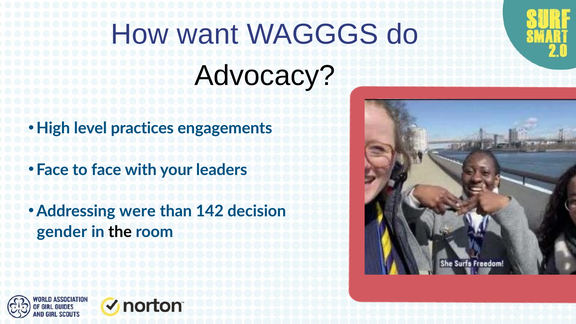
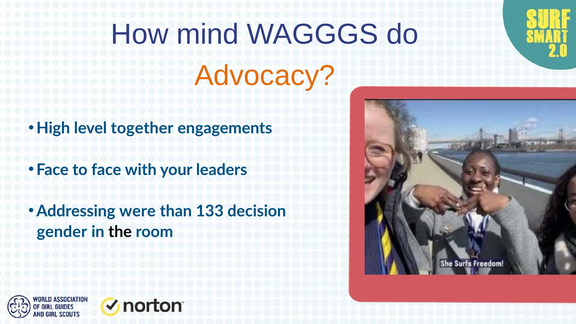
want: want -> mind
Advocacy colour: black -> orange
practices: practices -> together
142: 142 -> 133
